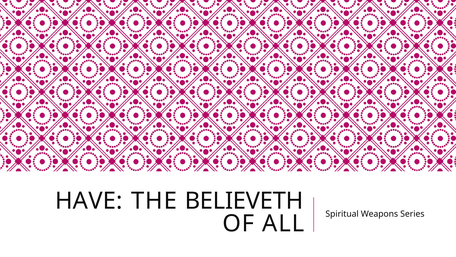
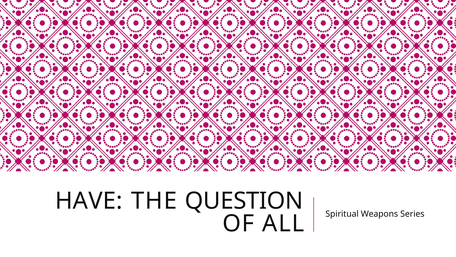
BELIEVETH: BELIEVETH -> QUESTION
